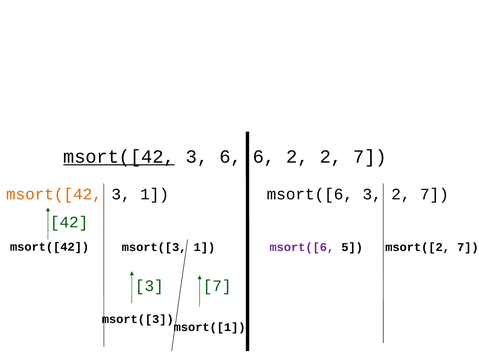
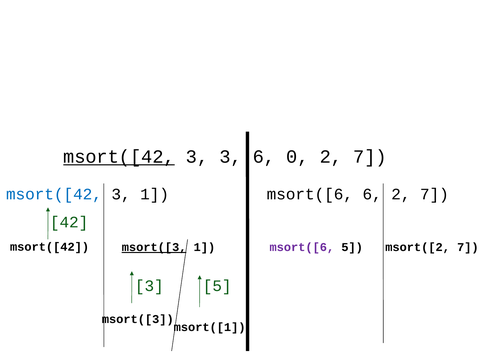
3 6: 6 -> 3
6 2: 2 -> 0
msort([42 at (54, 194) colour: orange -> blue
msort([6 3: 3 -> 6
msort([3 at (154, 248) underline: none -> present
3 7: 7 -> 5
